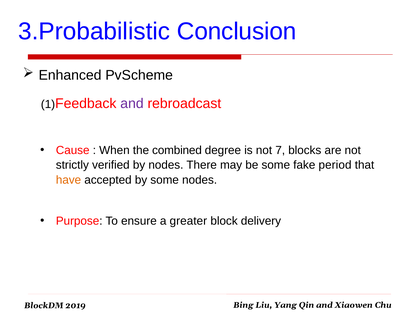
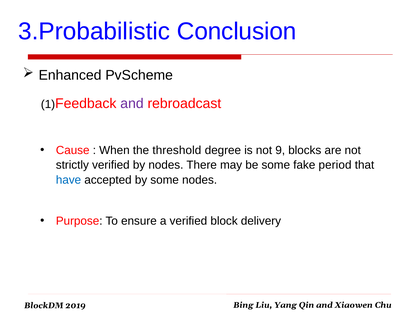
combined: combined -> threshold
7: 7 -> 9
have colour: orange -> blue
a greater: greater -> verified
